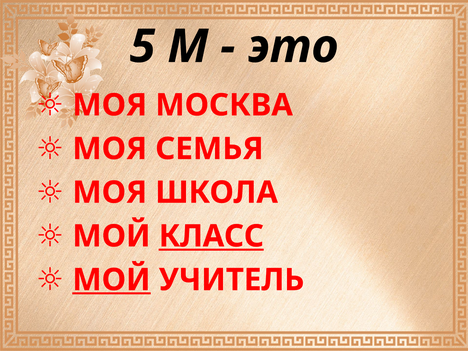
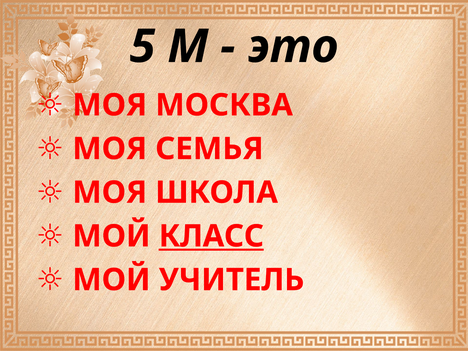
МОЙ at (111, 280) underline: present -> none
